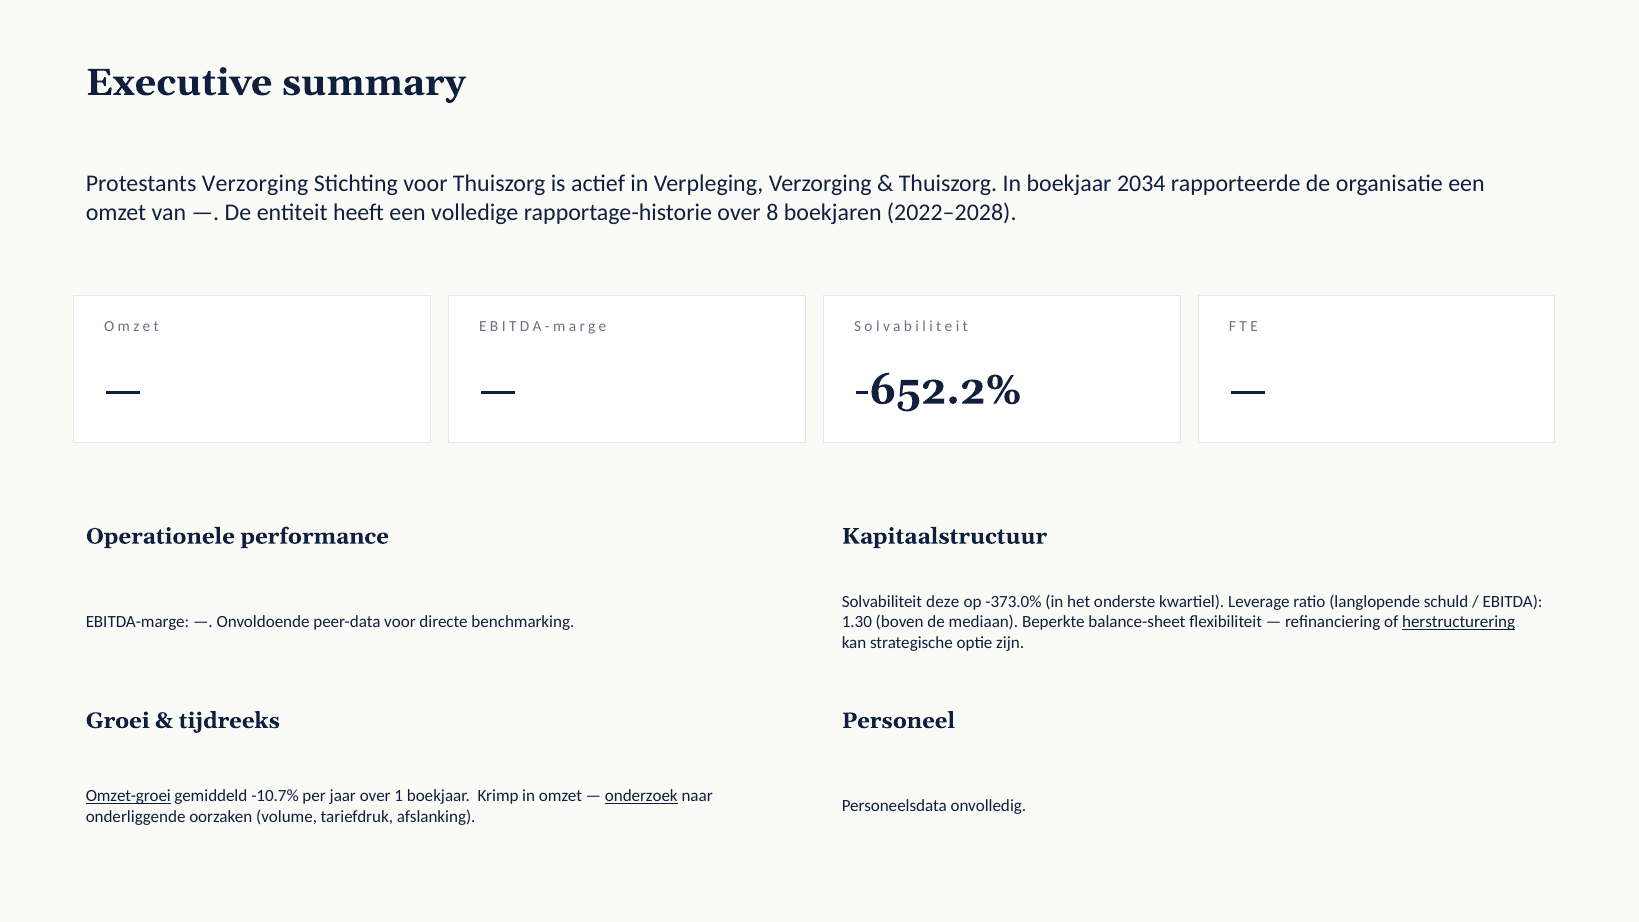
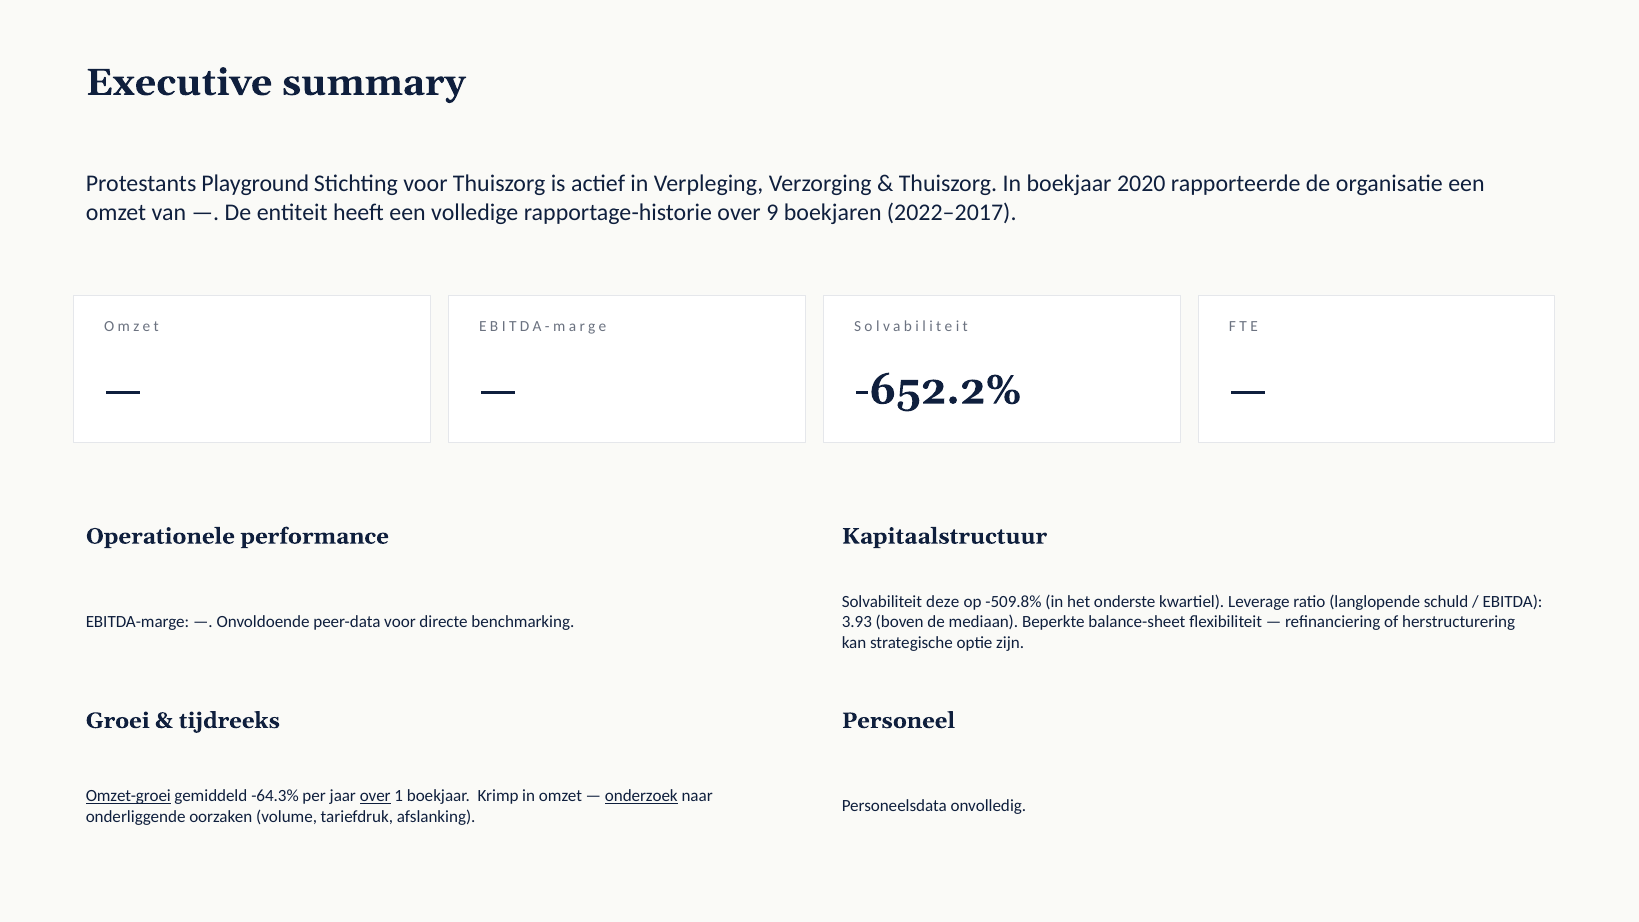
Protestants Verzorging: Verzorging -> Playground
2034: 2034 -> 2020
8: 8 -> 9
2022–2028: 2022–2028 -> 2022–2017
-373.0%: -373.0% -> -509.8%
1.30: 1.30 -> 3.93
herstructurering underline: present -> none
-10.7%: -10.7% -> -64.3%
over at (375, 796) underline: none -> present
